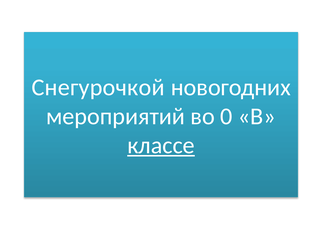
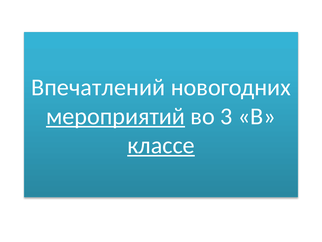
Снегурочкой: Снегурочкой -> Впечатлений
мероприятий underline: none -> present
0: 0 -> 3
